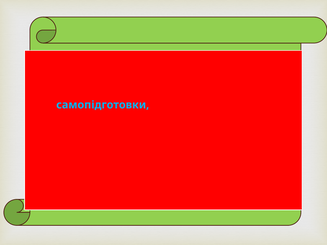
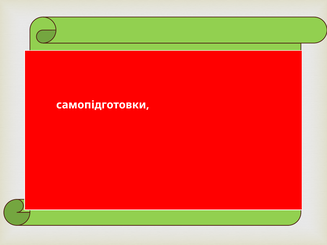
самопідготовки colour: light blue -> white
